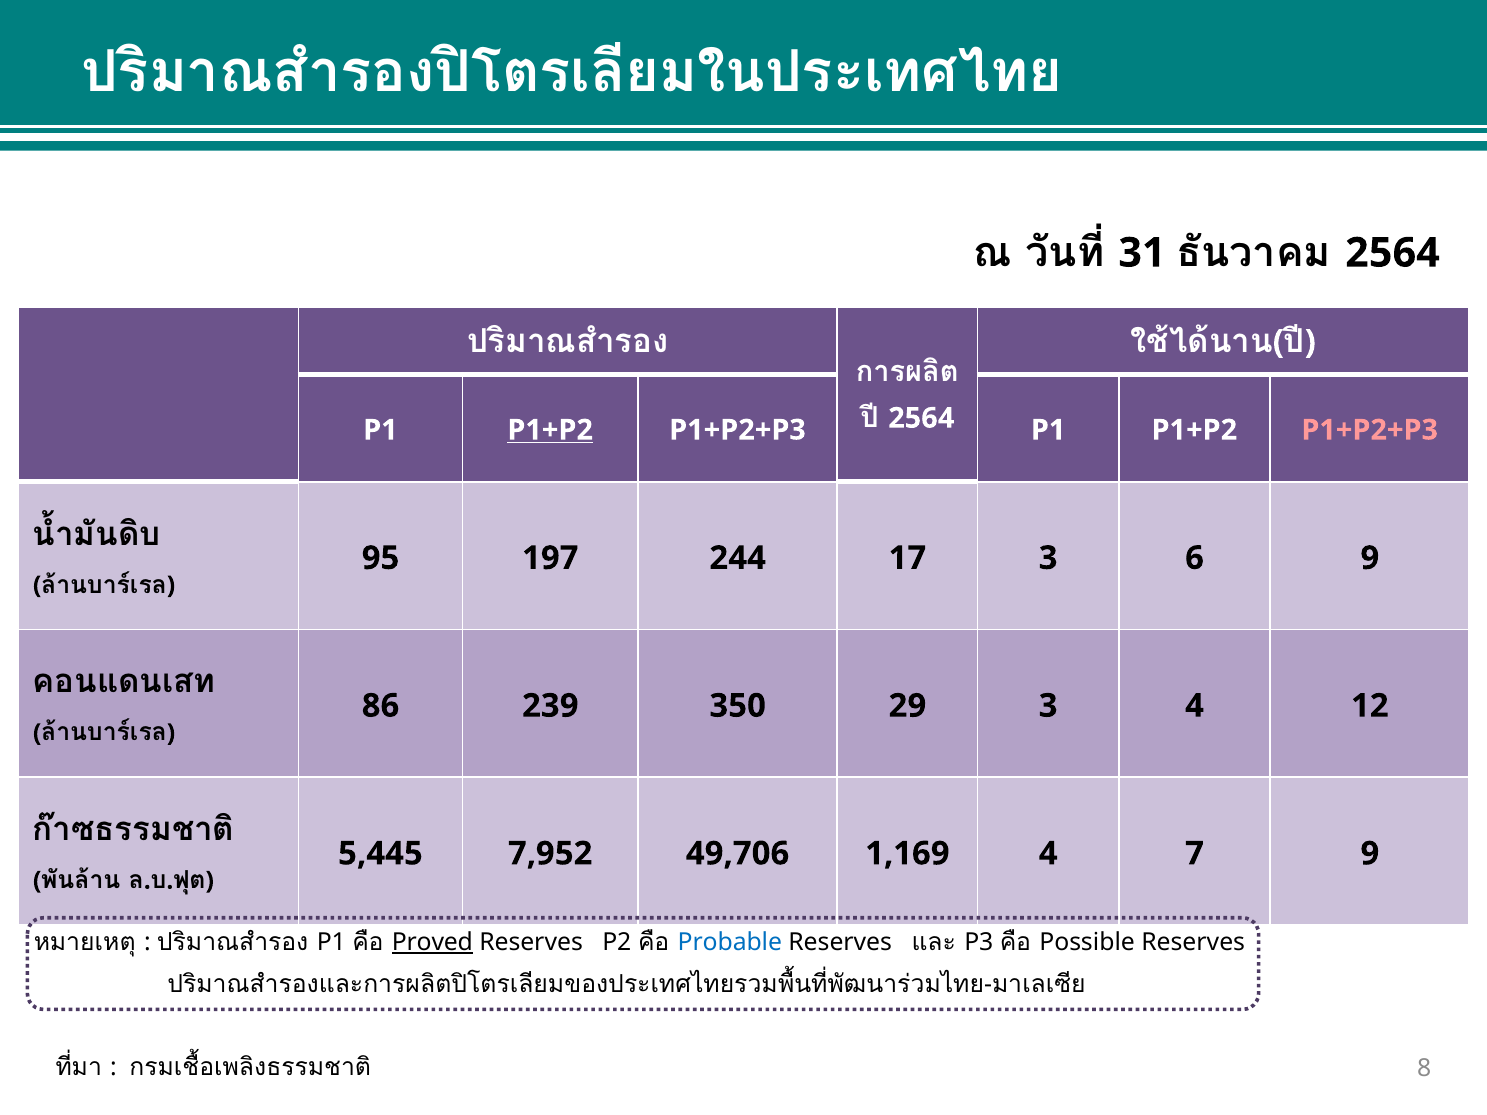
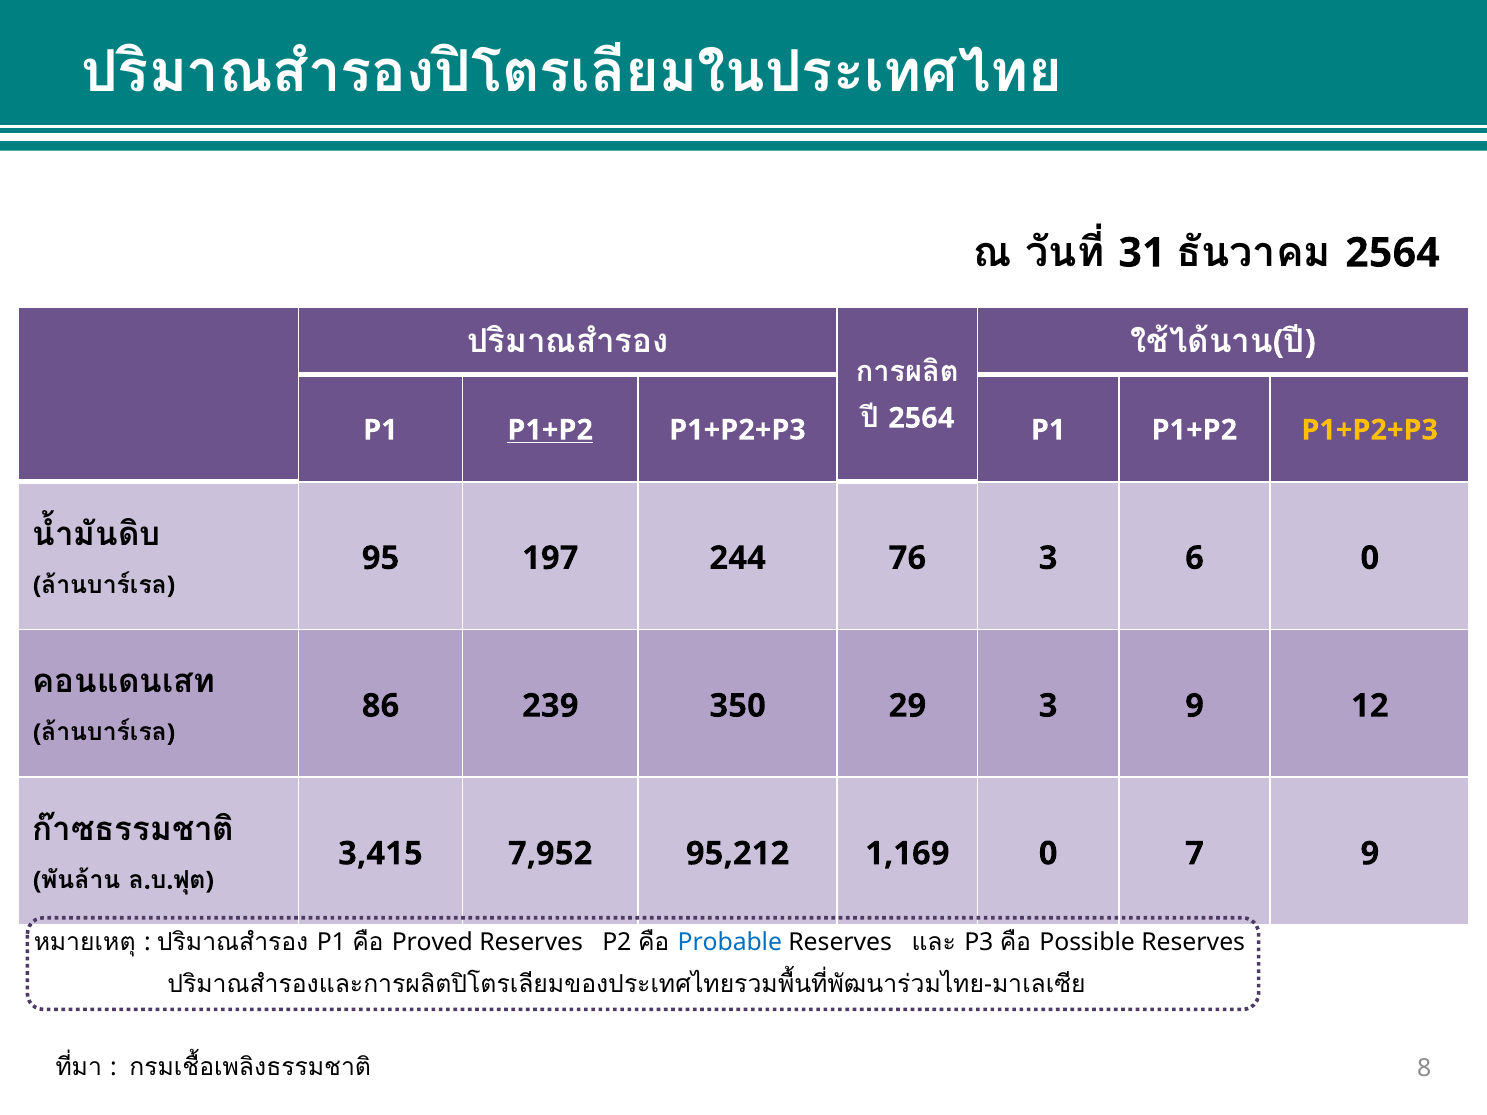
P1+P2+P3 at (1370, 430) colour: pink -> yellow
17: 17 -> 76
6 9: 9 -> 0
3 4: 4 -> 9
5,445: 5,445 -> 3,415
49,706: 49,706 -> 95,212
1,169 4: 4 -> 0
Proved underline: present -> none
